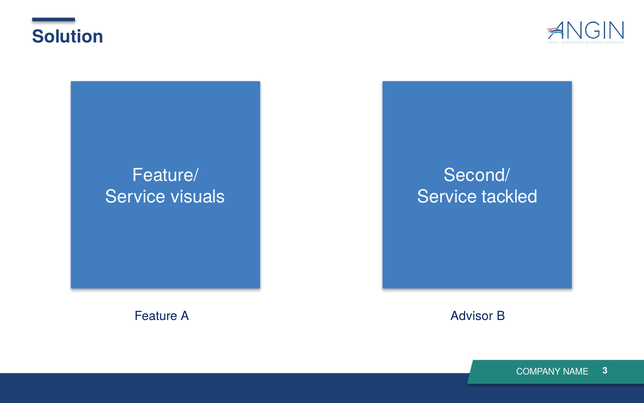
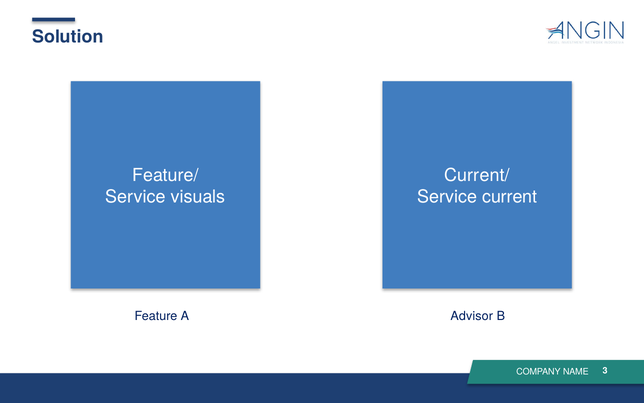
Second/: Second/ -> Current/
tackled: tackled -> current
